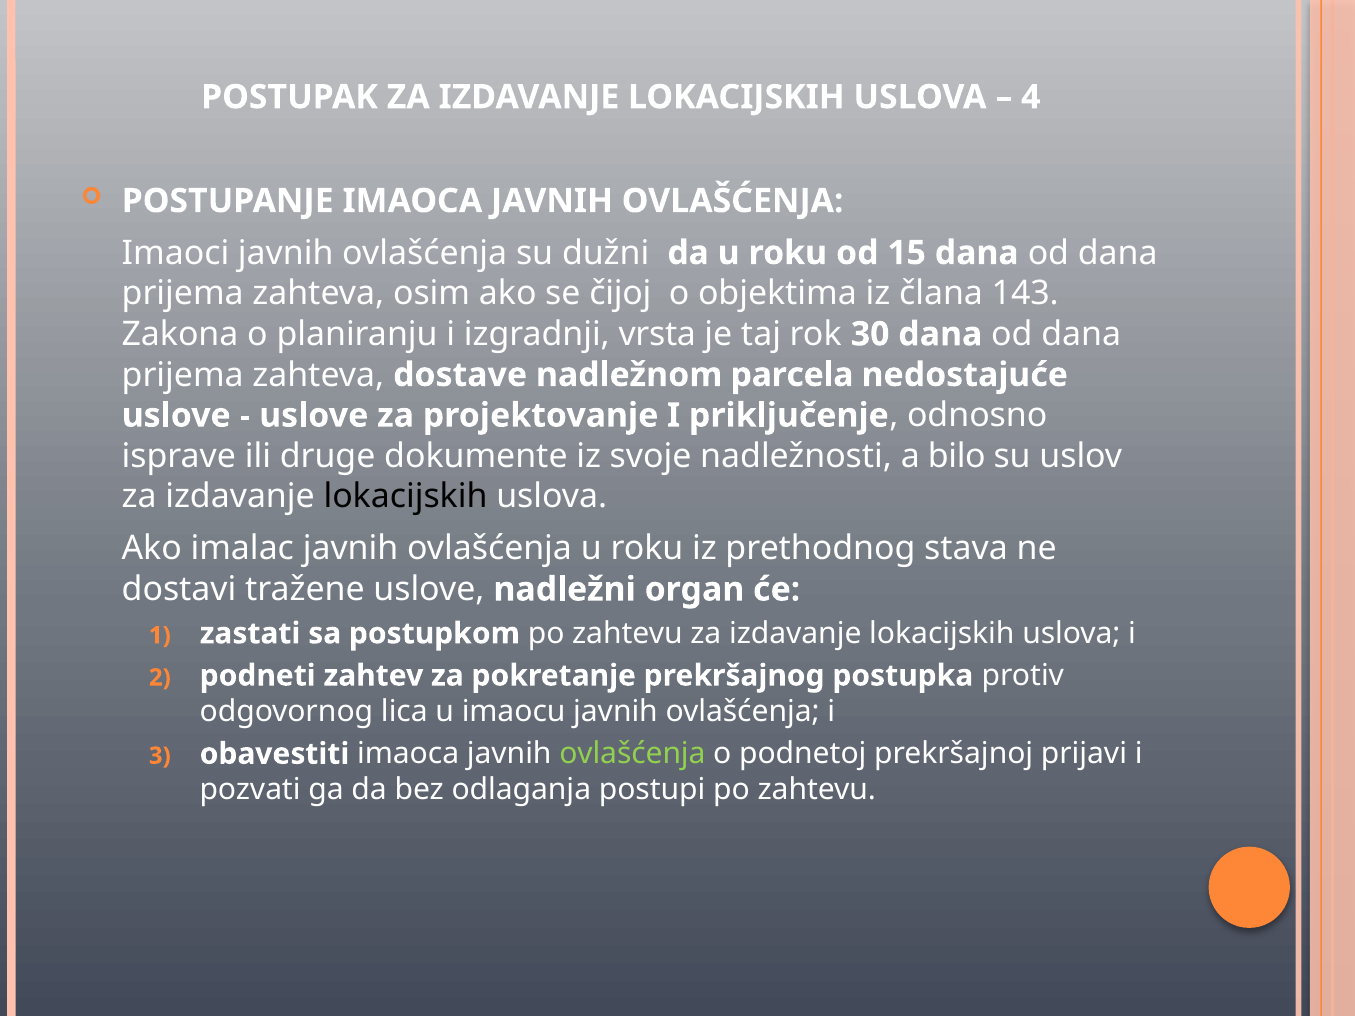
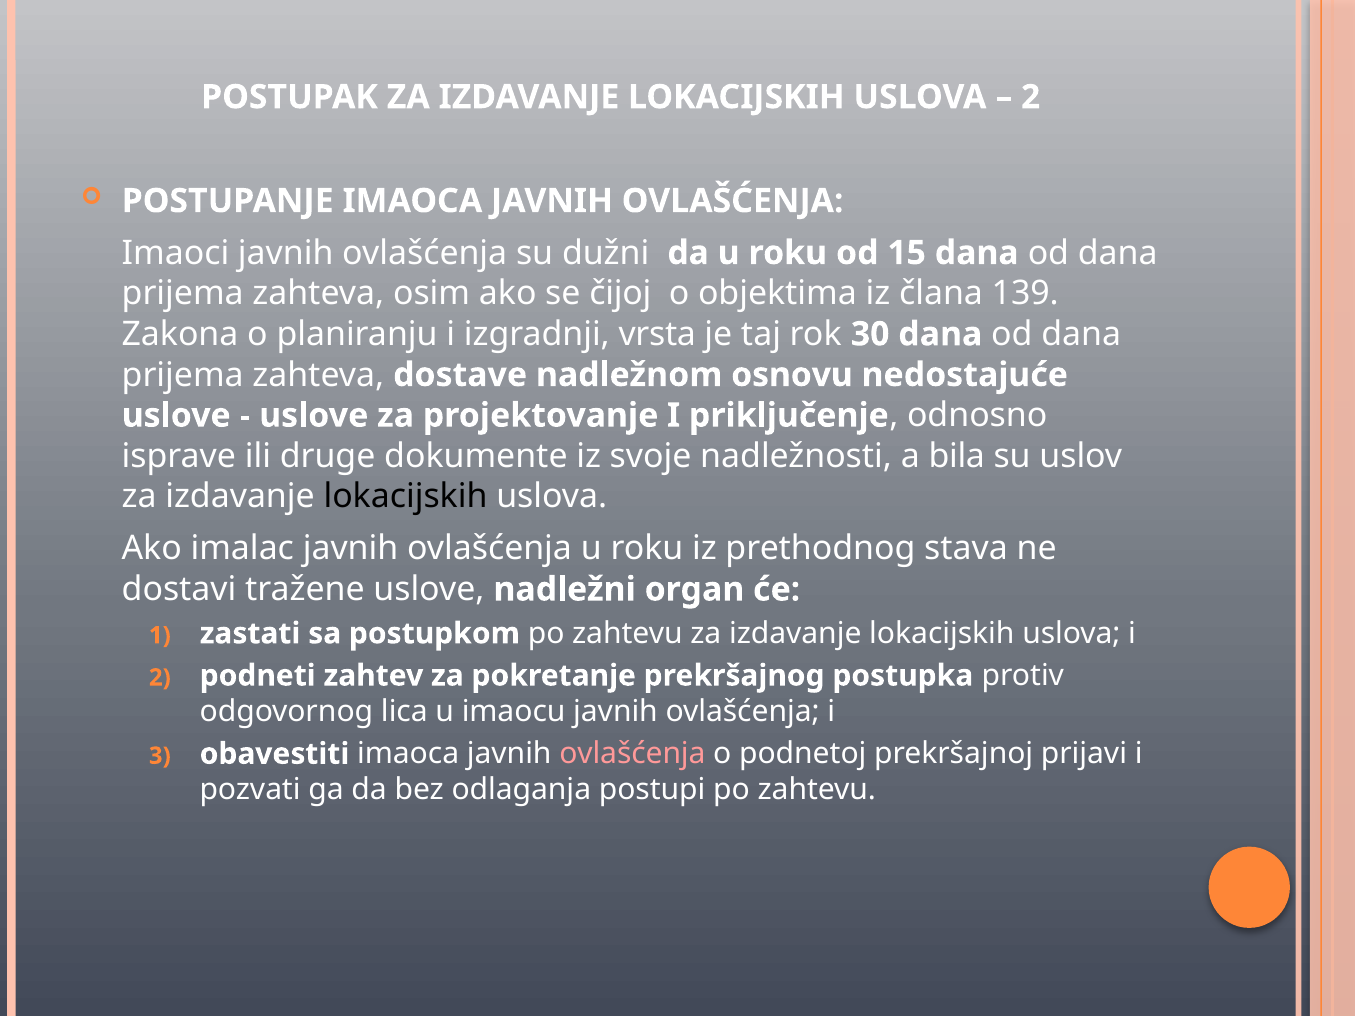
4 at (1031, 97): 4 -> 2
143: 143 -> 139
parcela: parcela -> osnovu
bilo: bilo -> bila
ovlašćenja at (632, 754) colour: light green -> pink
